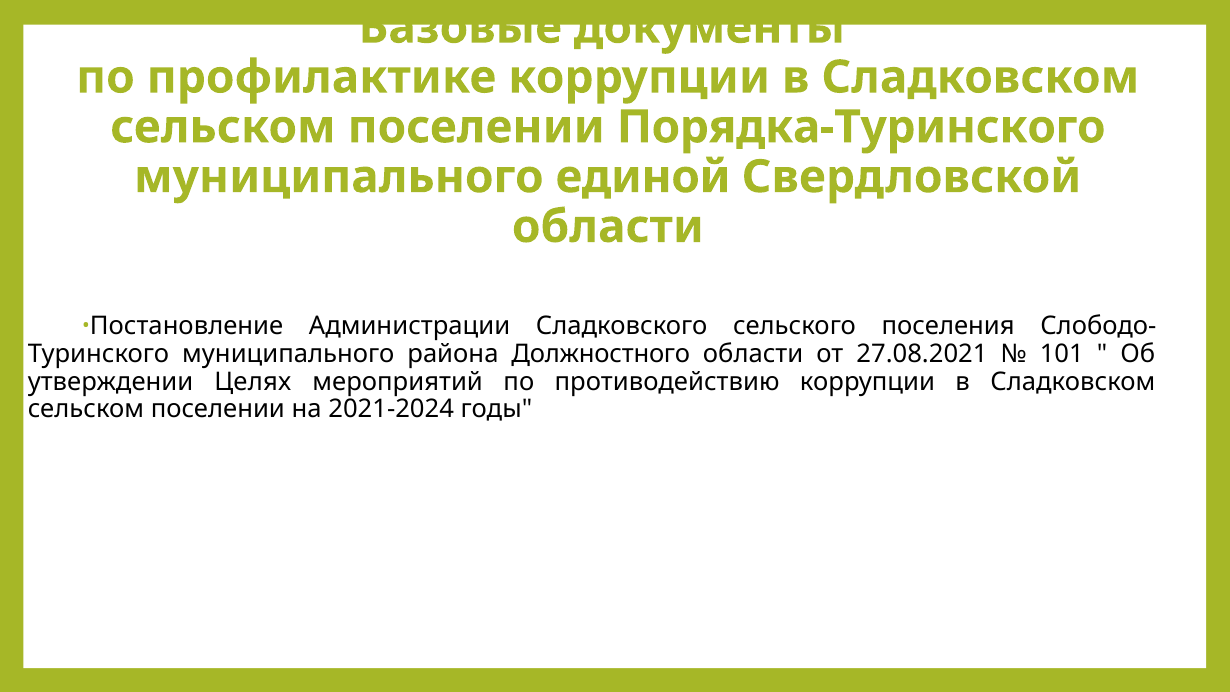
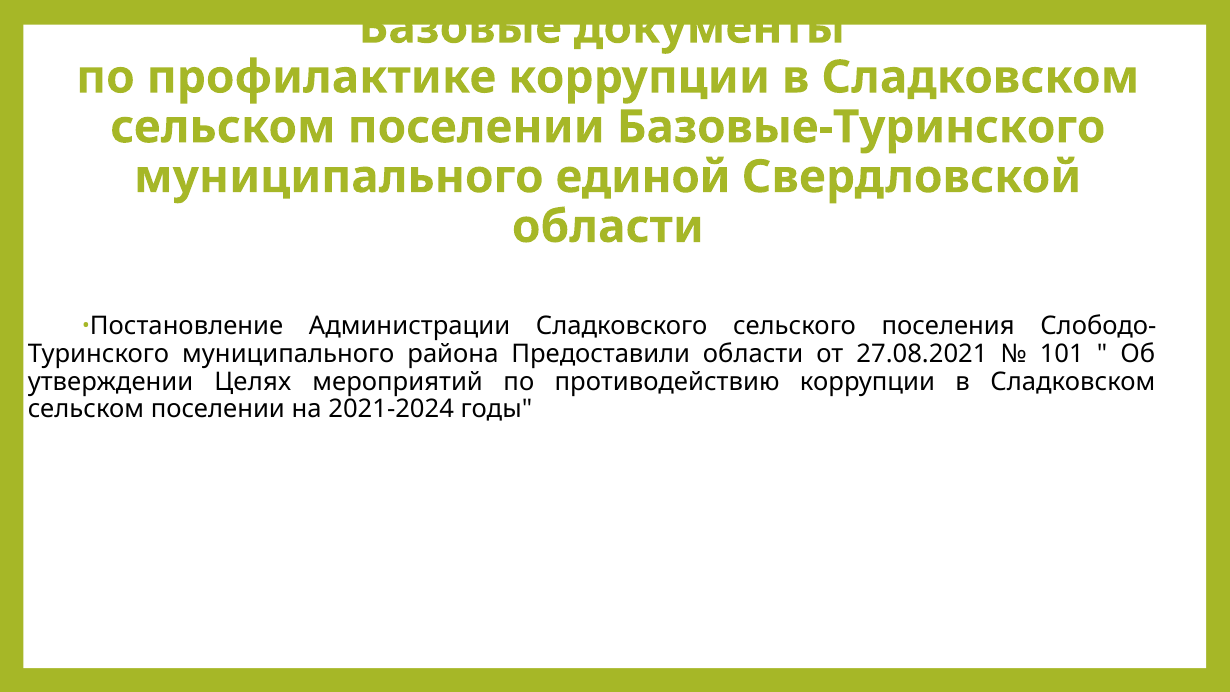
Порядка-Туринского: Порядка-Туринского -> Базовые-Туринского
Должностного: Должностного -> Предоставили
